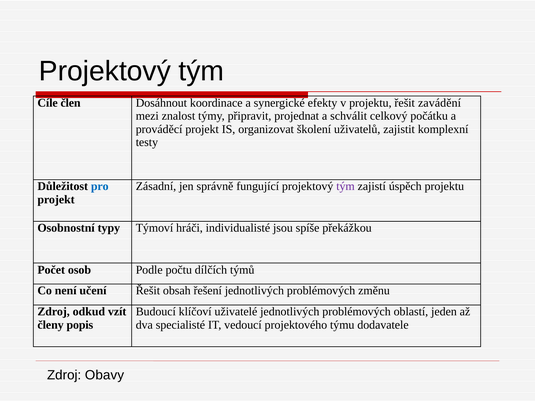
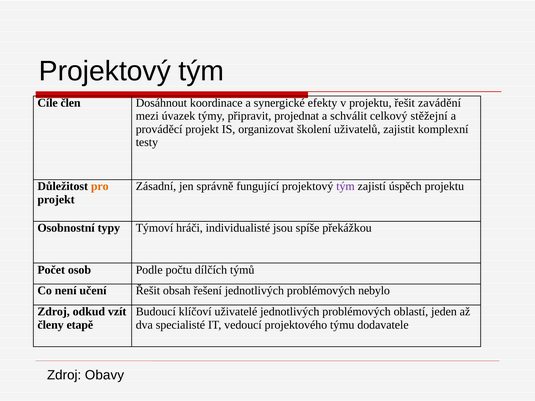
znalost: znalost -> úvazek
počátku: počátku -> stěžejní
pro colour: blue -> orange
změnu: změnu -> nebylo
popis: popis -> etapě
